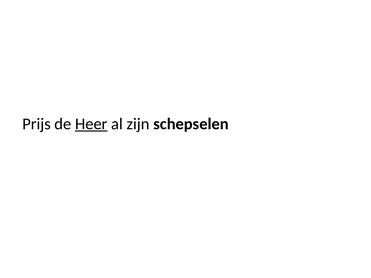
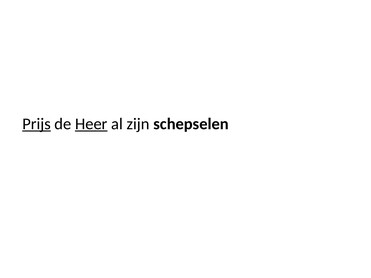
Prijs underline: none -> present
